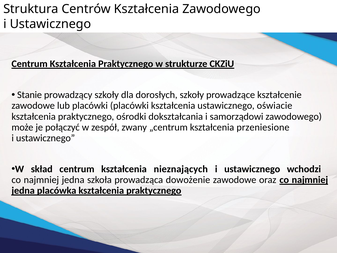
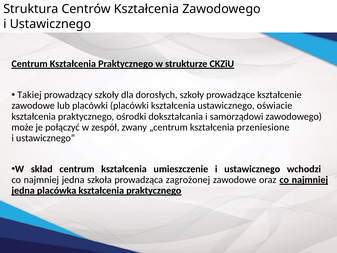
Stanie: Stanie -> Takiej
nieznających: nieznających -> umieszczenie
dowożenie: dowożenie -> zagrożonej
